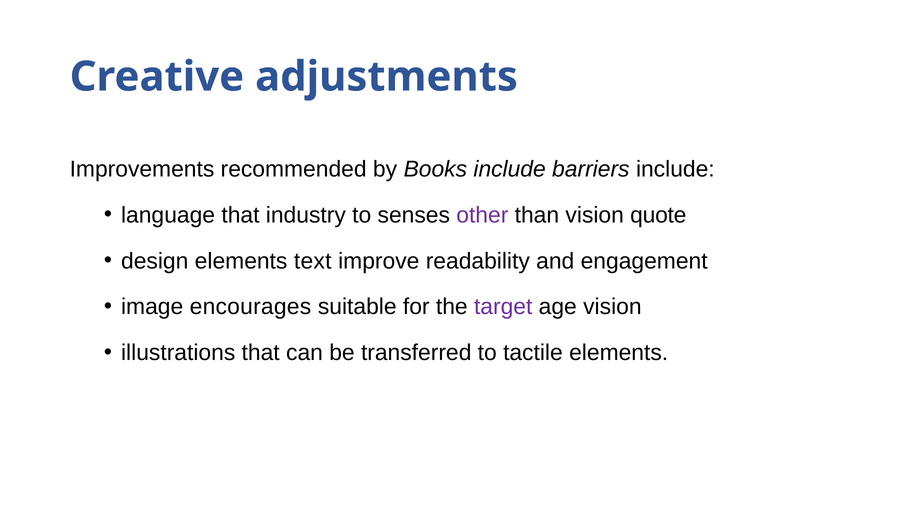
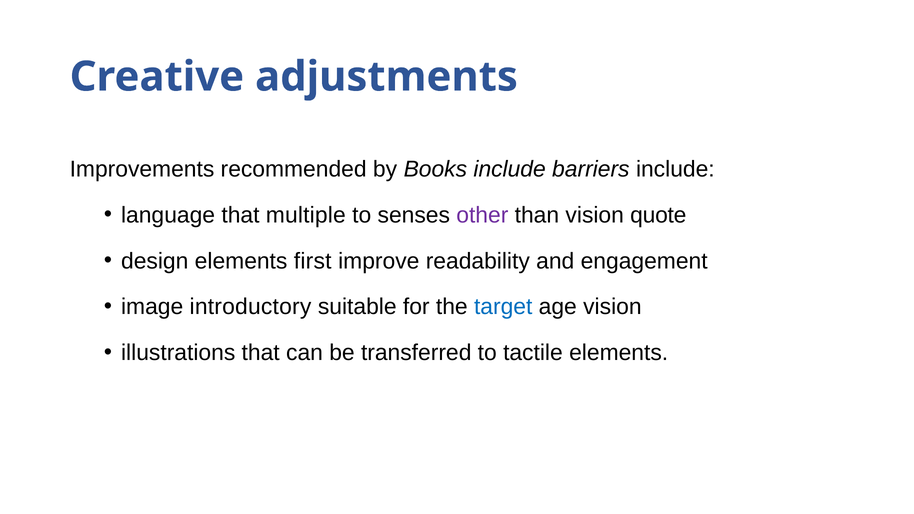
industry: industry -> multiple
text: text -> first
encourages: encourages -> introductory
target colour: purple -> blue
